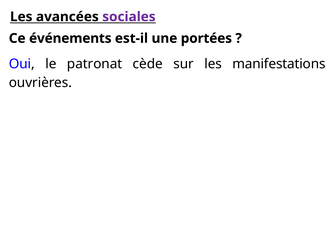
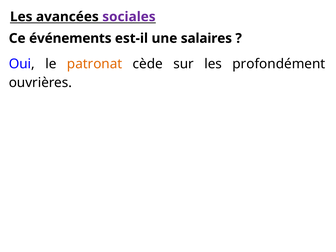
portées: portées -> salaires
patronat colour: black -> orange
manifestations: manifestations -> profondément
